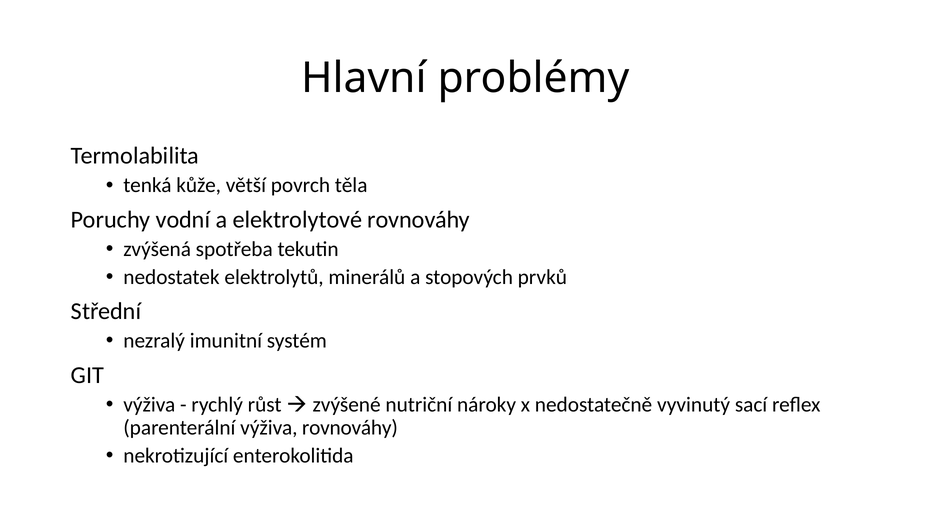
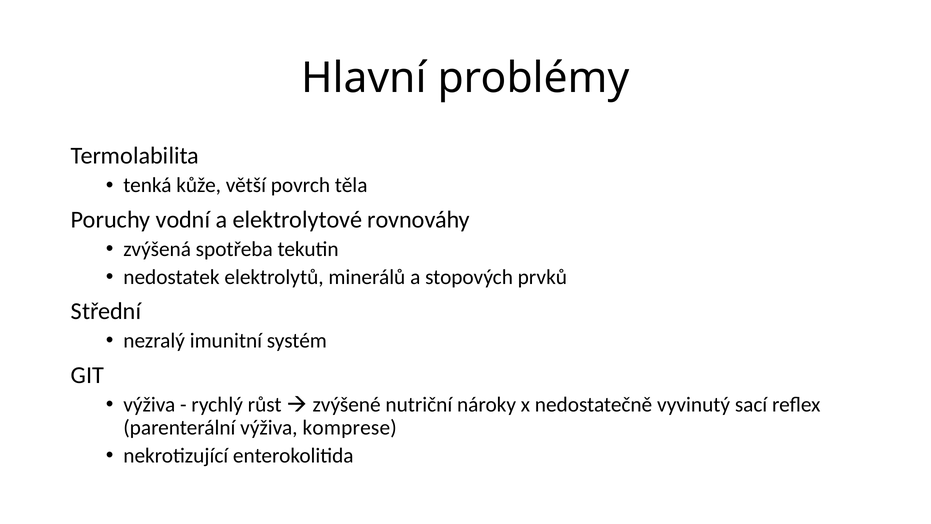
výživa rovnováhy: rovnováhy -> komprese
